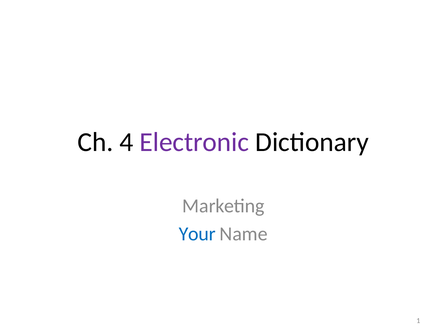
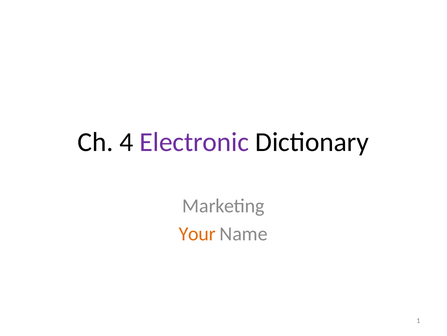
Your colour: blue -> orange
